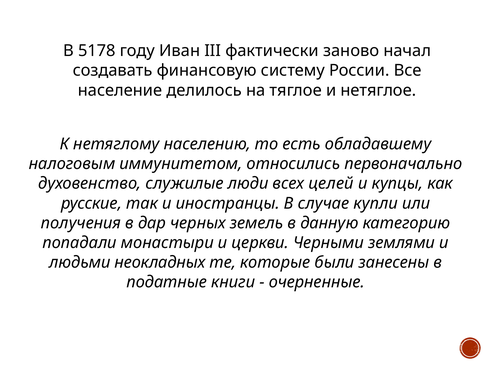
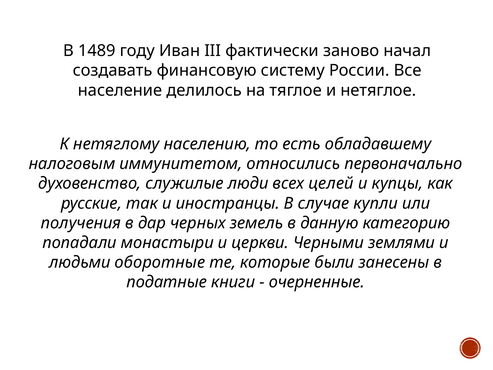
5178: 5178 -> 1489
неокладных: неокладных -> оборотные
